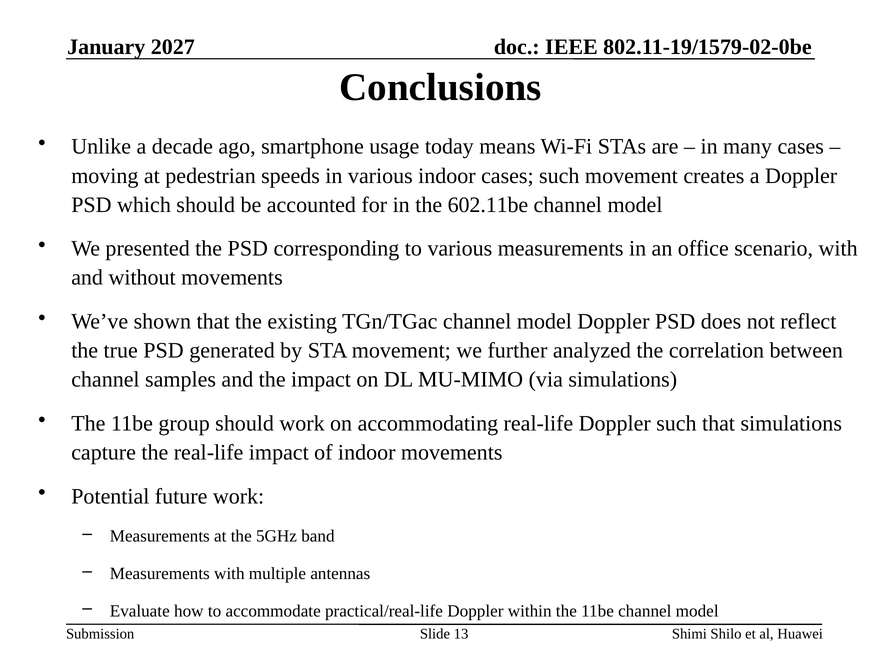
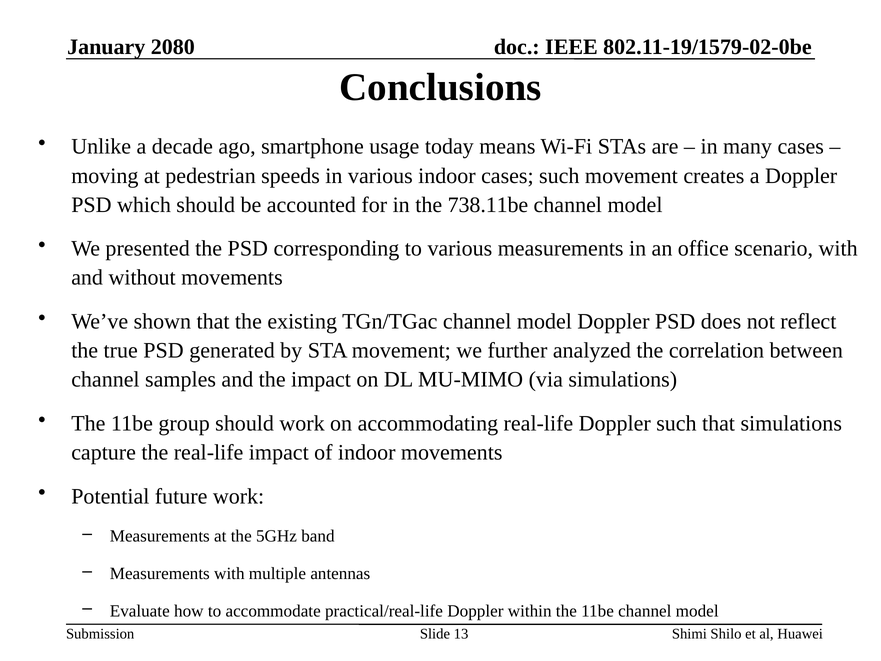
2027: 2027 -> 2080
602.11be: 602.11be -> 738.11be
